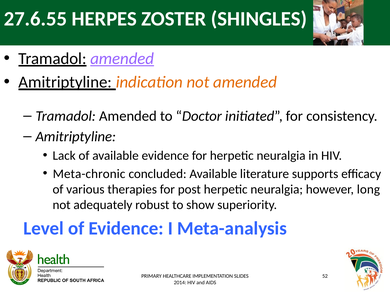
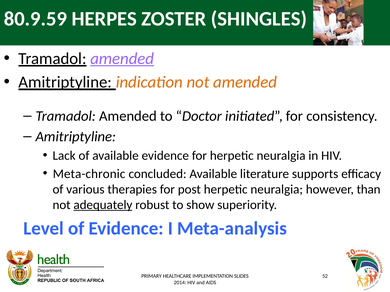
27.6.55: 27.6.55 -> 80.9.59
long: long -> than
adequately underline: none -> present
